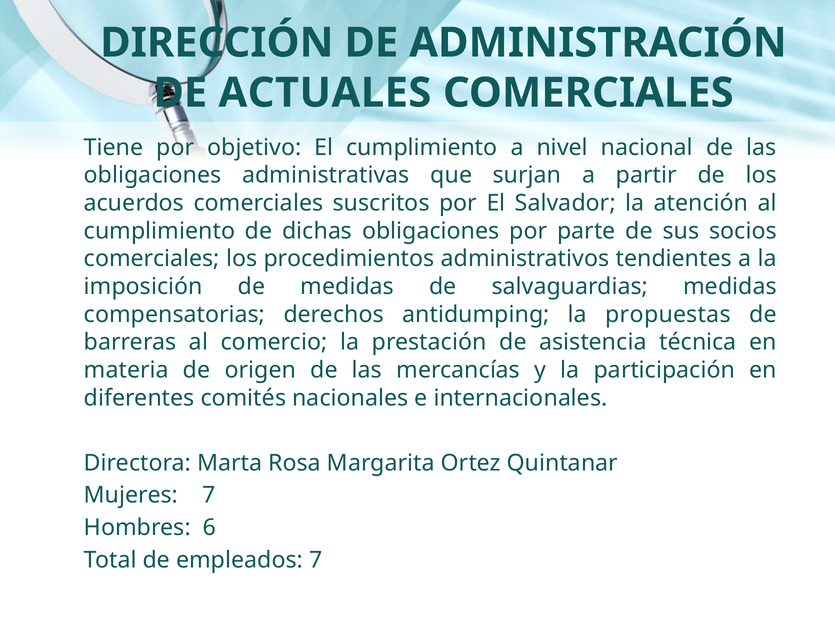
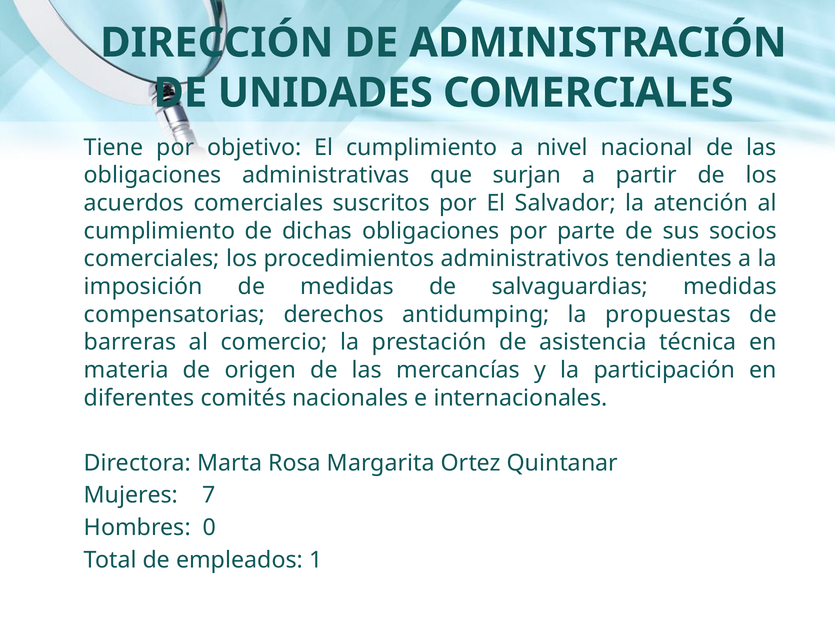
ACTUALES: ACTUALES -> UNIDADES
6: 6 -> 0
empleados 7: 7 -> 1
